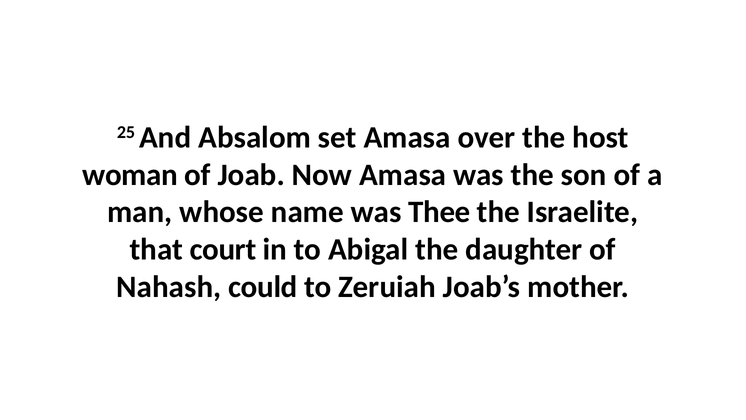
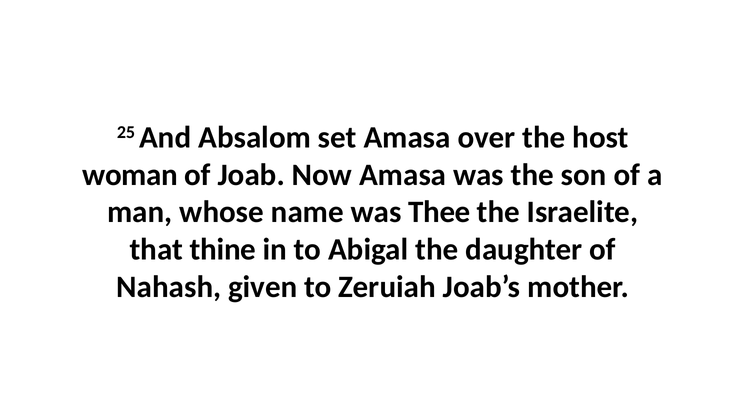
court: court -> thine
could: could -> given
